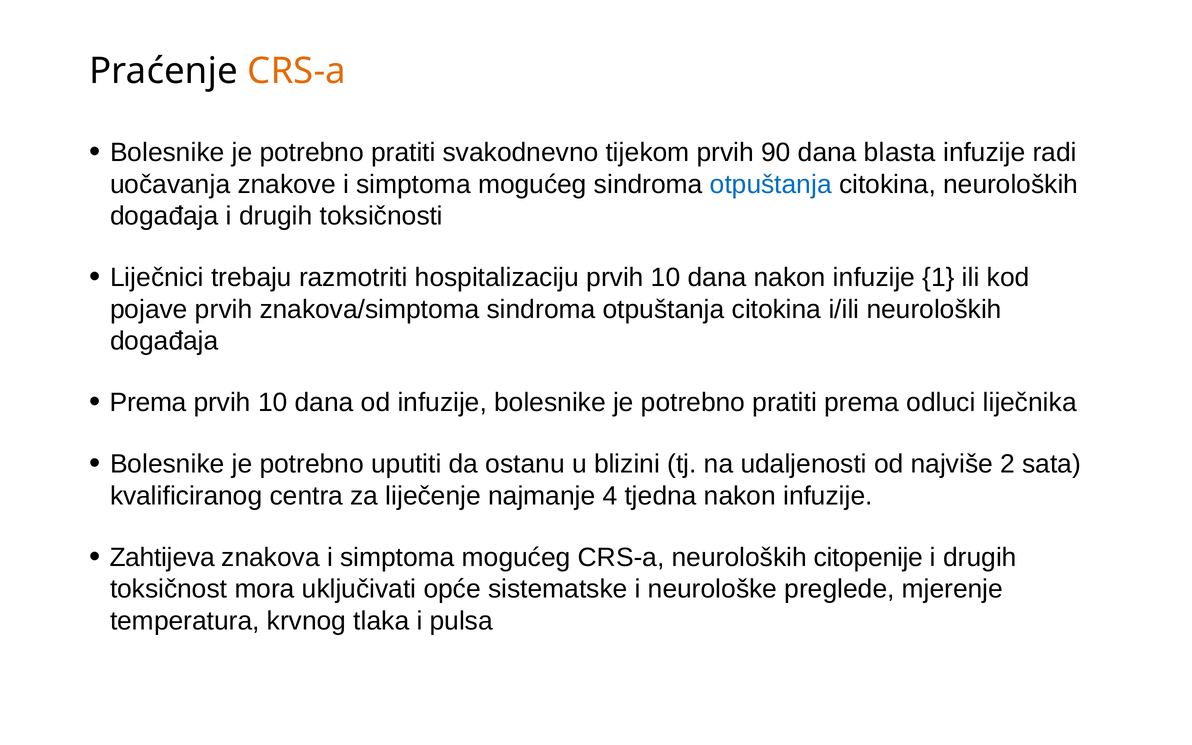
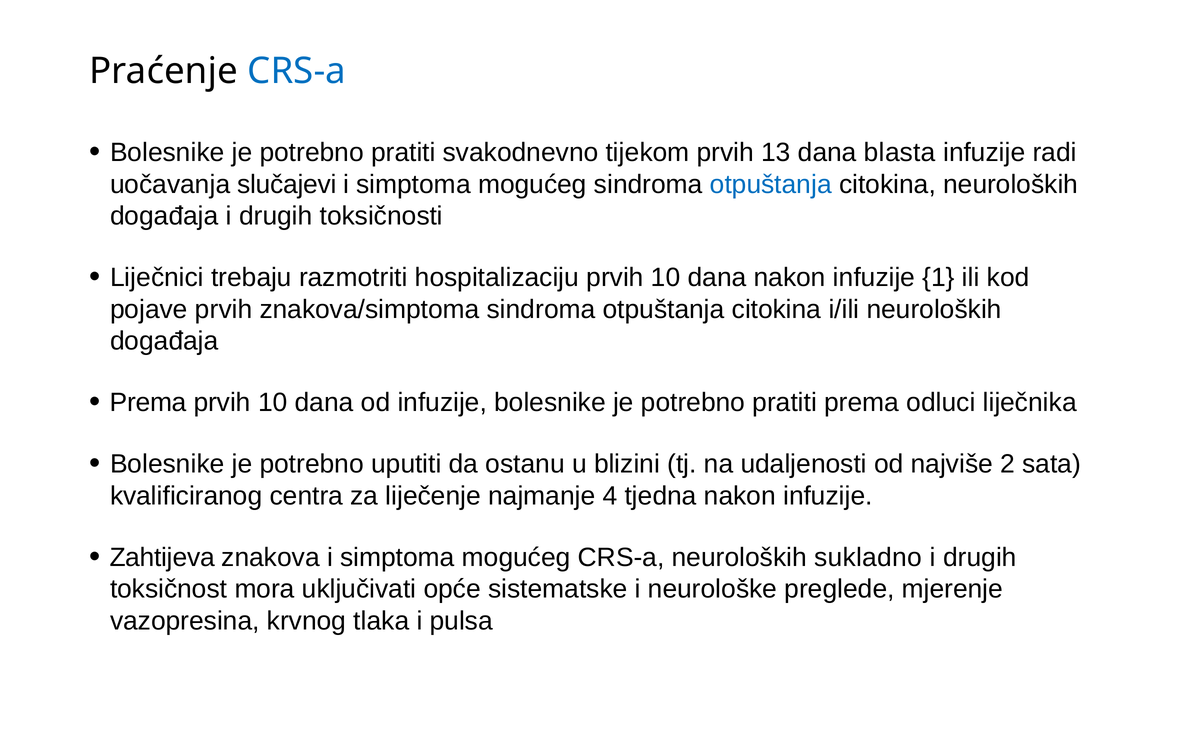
CRS-a at (297, 71) colour: orange -> blue
90: 90 -> 13
znakove: znakove -> slučajevi
citopenije: citopenije -> sukladno
temperatura: temperatura -> vazopresina
